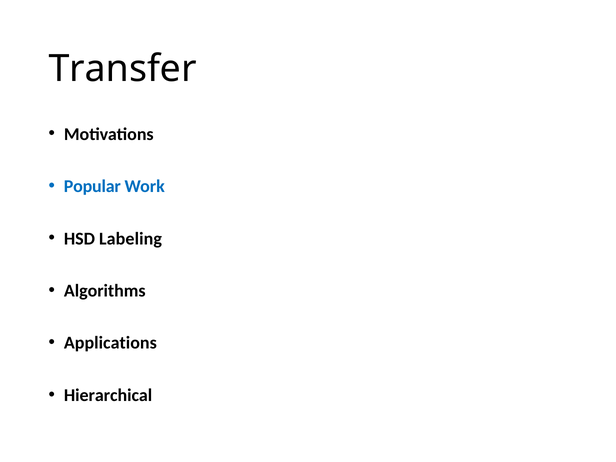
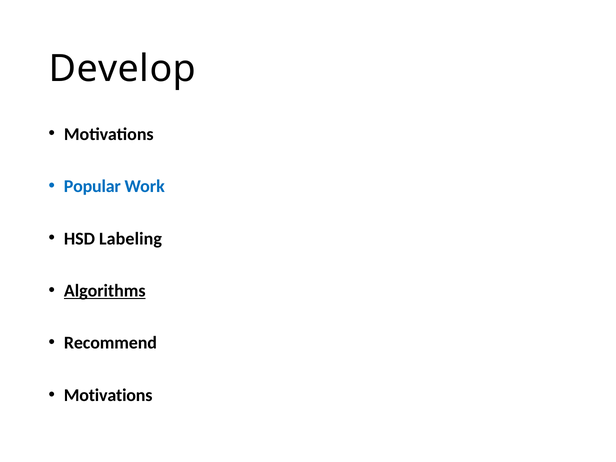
Transfer: Transfer -> Develop
Algorithms underline: none -> present
Applications: Applications -> Recommend
Hierarchical at (108, 395): Hierarchical -> Motivations
